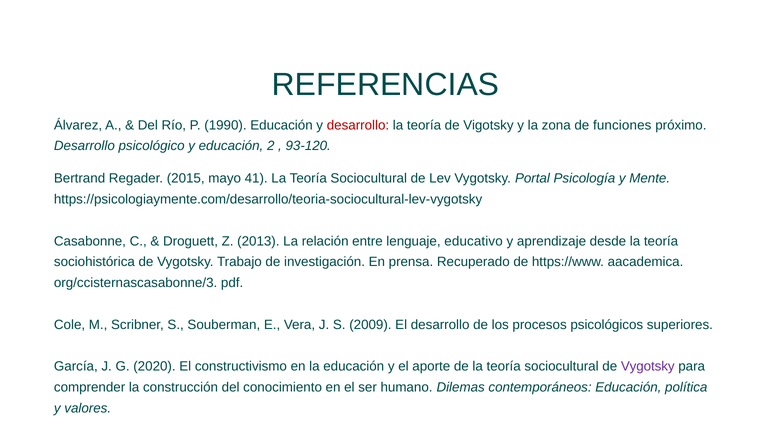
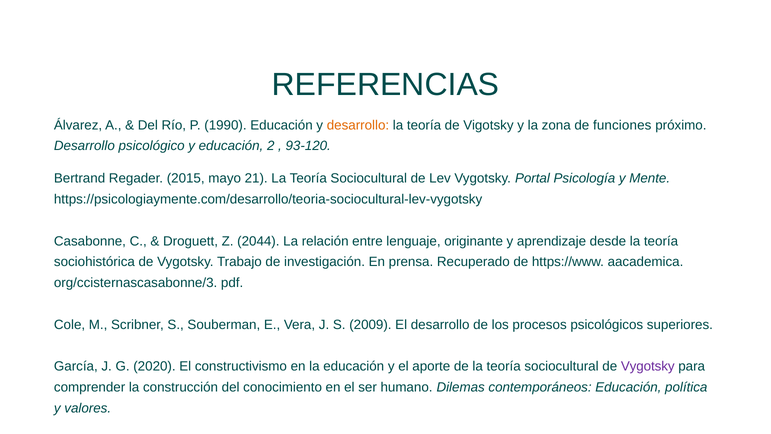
desarrollo at (358, 125) colour: red -> orange
41: 41 -> 21
2013: 2013 -> 2044
educativo: educativo -> originante
